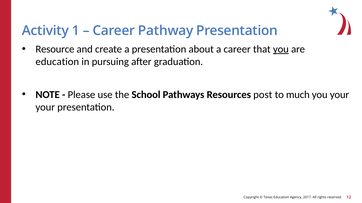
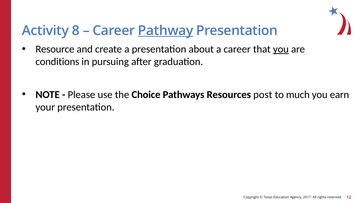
1: 1 -> 8
Pathway underline: none -> present
education at (57, 62): education -> conditions
School: School -> Choice
you your: your -> earn
